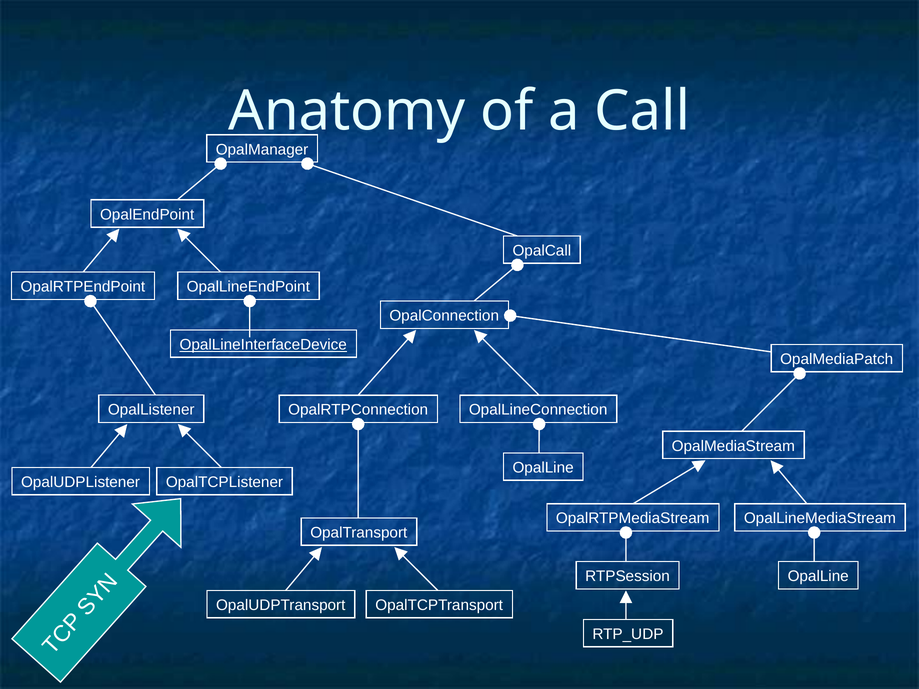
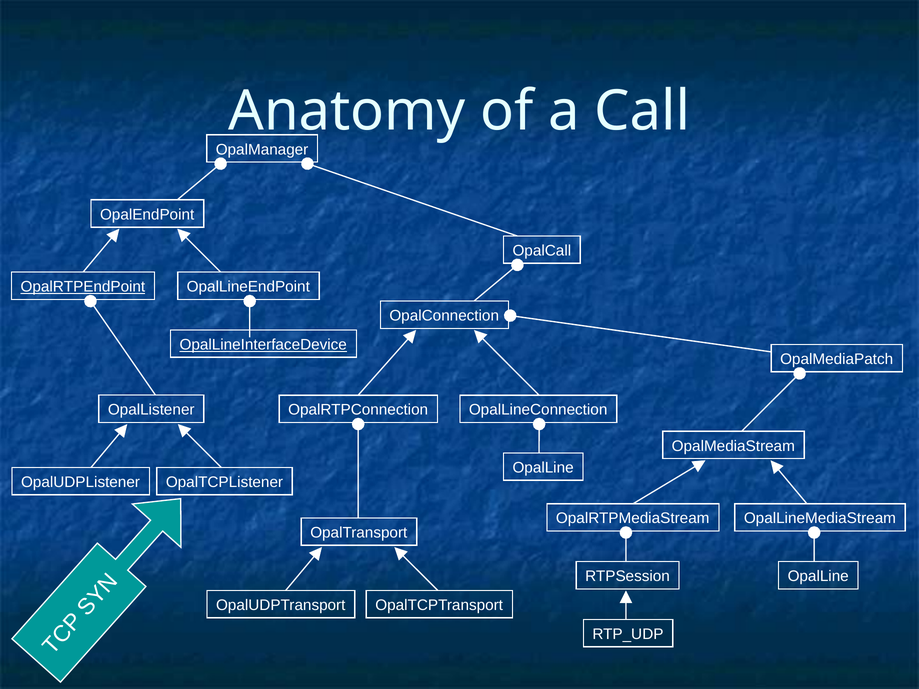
OpalRTPEndPoint underline: none -> present
